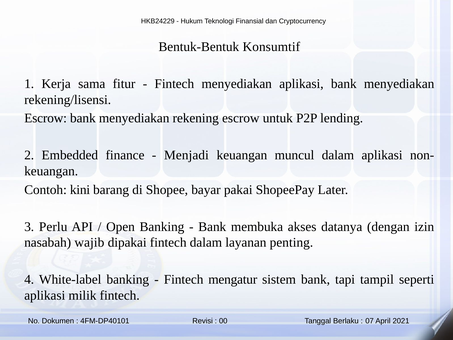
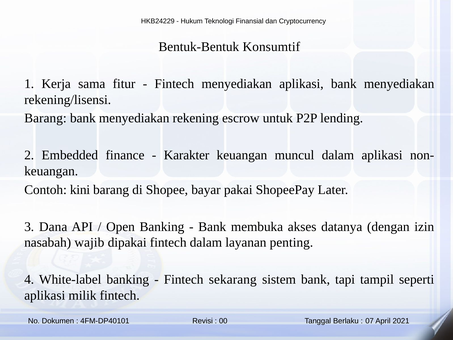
Escrow at (46, 118): Escrow -> Barang
Menjadi: Menjadi -> Karakter
Perlu: Perlu -> Dana
mengatur: mengatur -> sekarang
